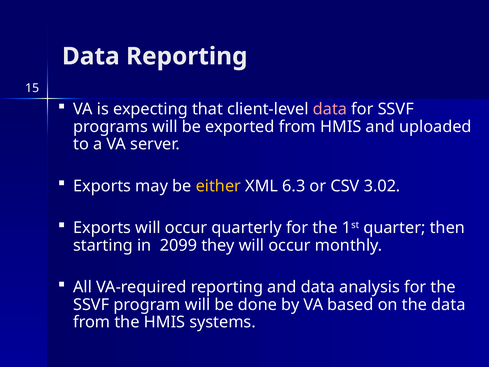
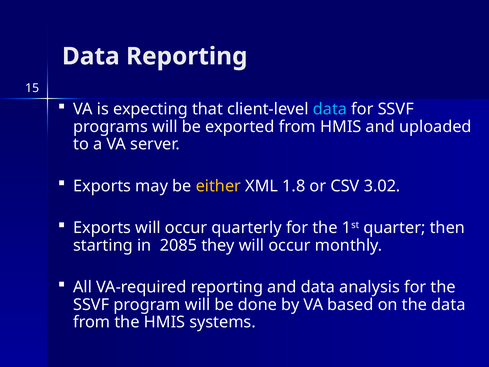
data at (330, 109) colour: pink -> light blue
6.3: 6.3 -> 1.8
2099: 2099 -> 2085
